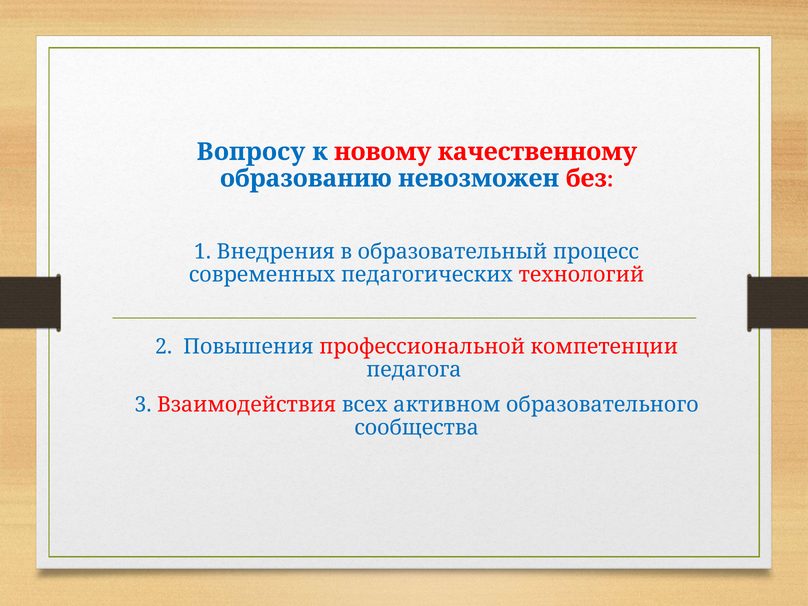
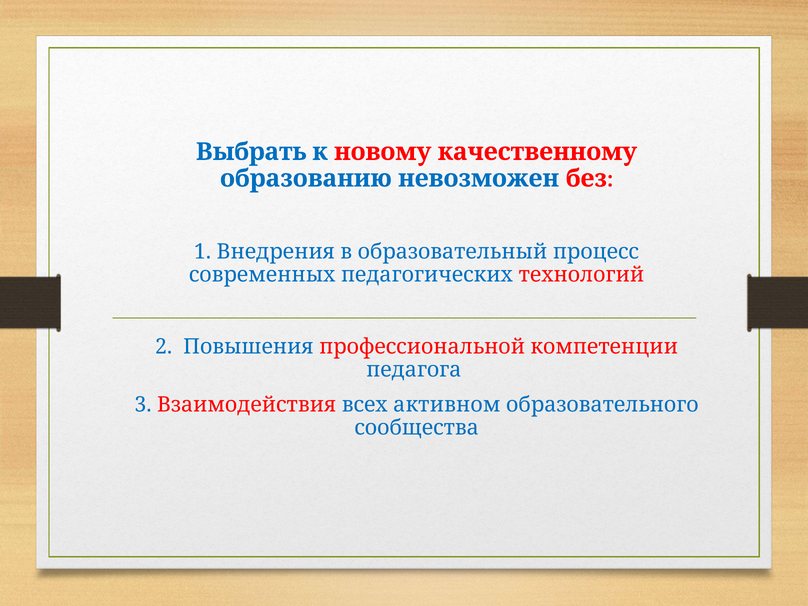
Вопросу: Вопросу -> Выбрать
